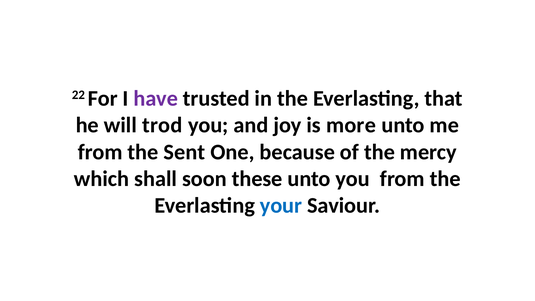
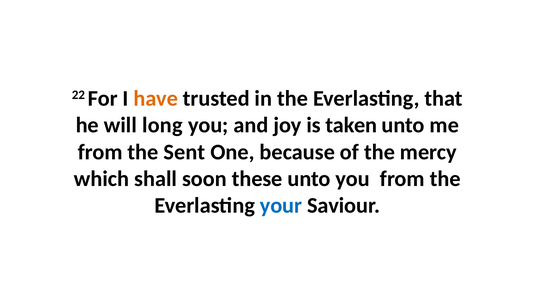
have colour: purple -> orange
trod: trod -> long
more: more -> taken
